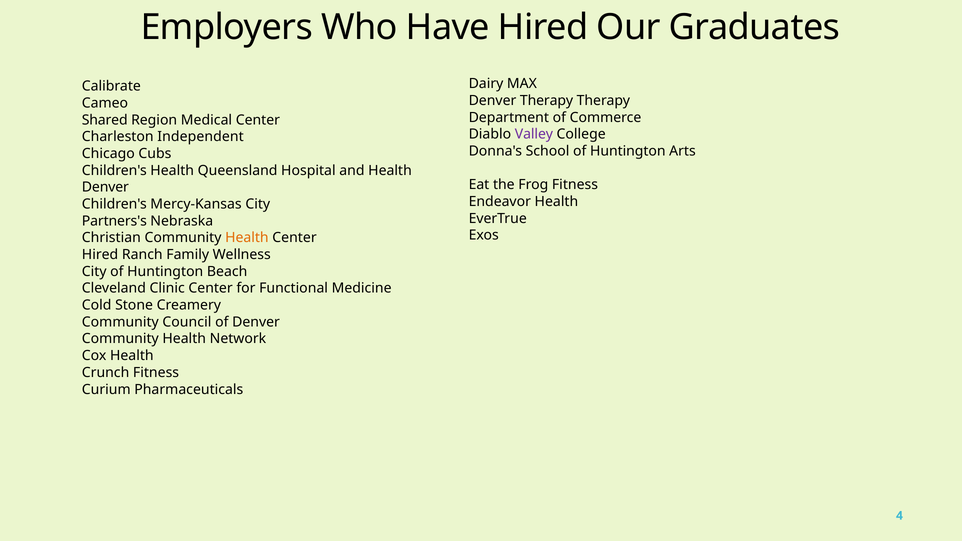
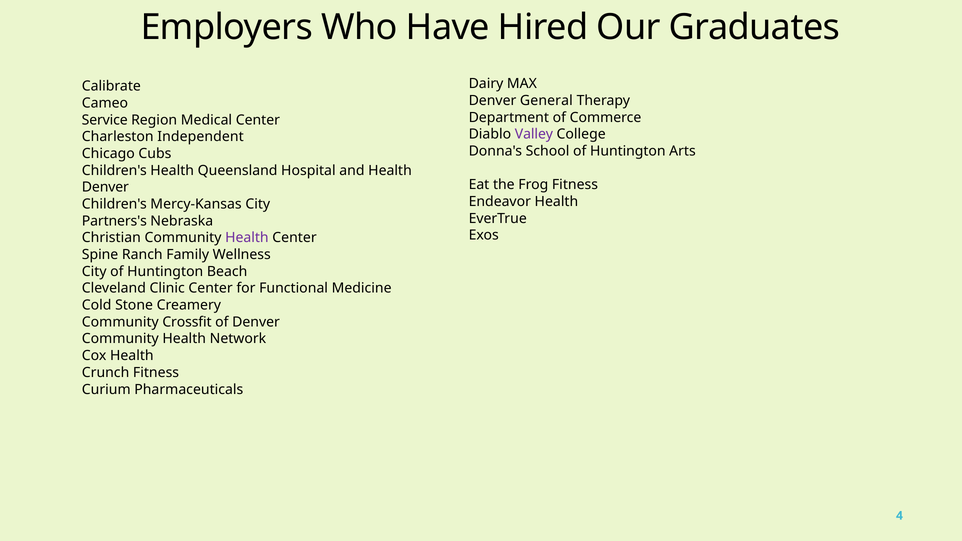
Denver Therapy: Therapy -> General
Shared: Shared -> Service
Health at (247, 238) colour: orange -> purple
Hired at (100, 255): Hired -> Spine
Council: Council -> Crossfit
